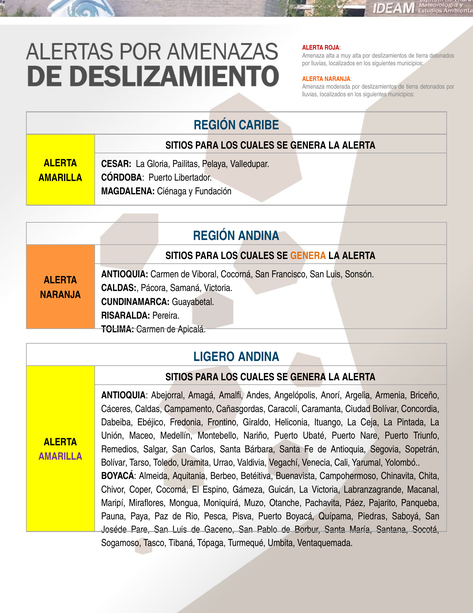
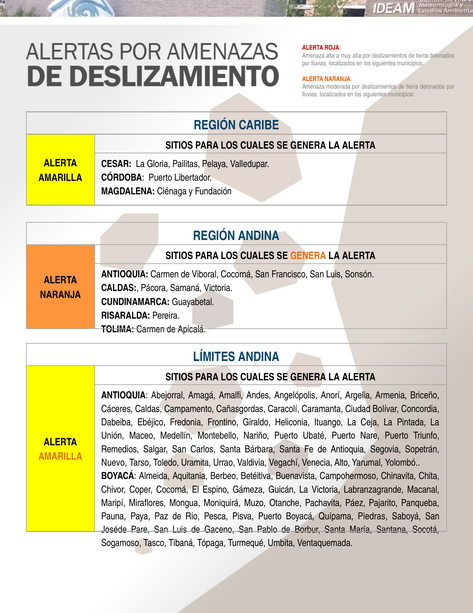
LIGERO: LIGERO -> LÍMITES
AMARILLA at (60, 456) colour: purple -> orange
Bolívar at (114, 462): Bolívar -> Nuevo
Cali: Cali -> Alto
